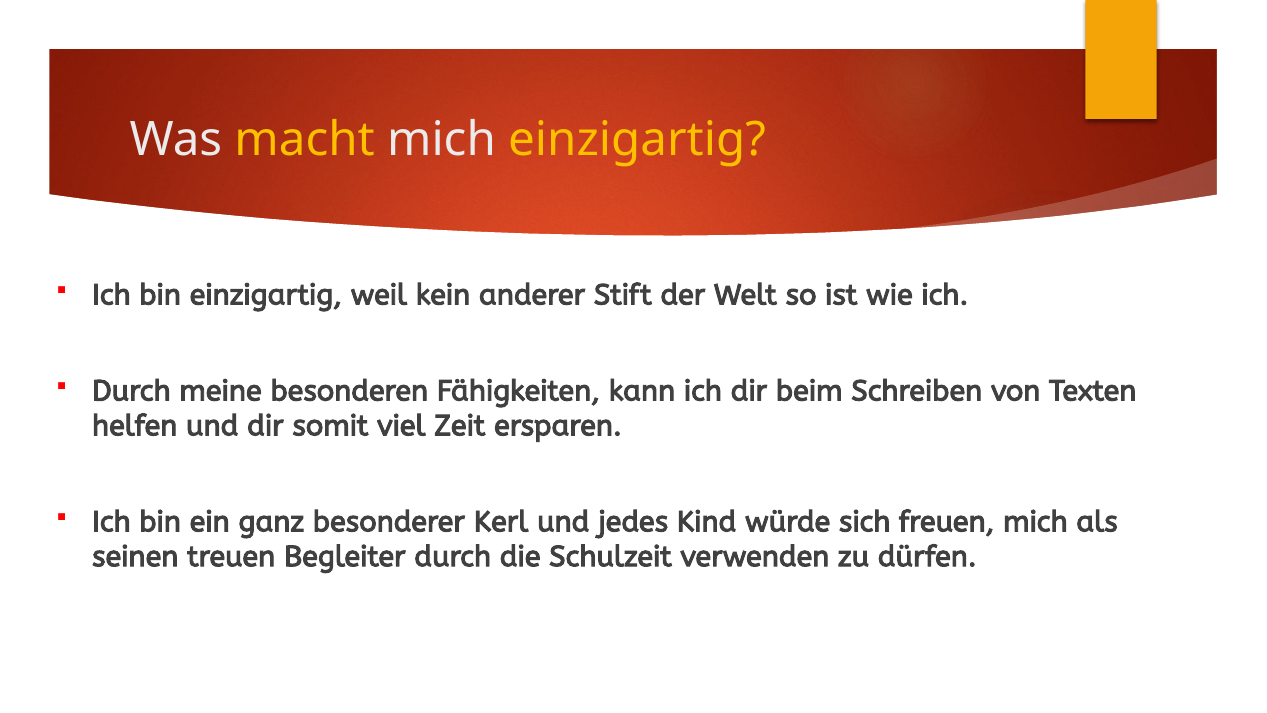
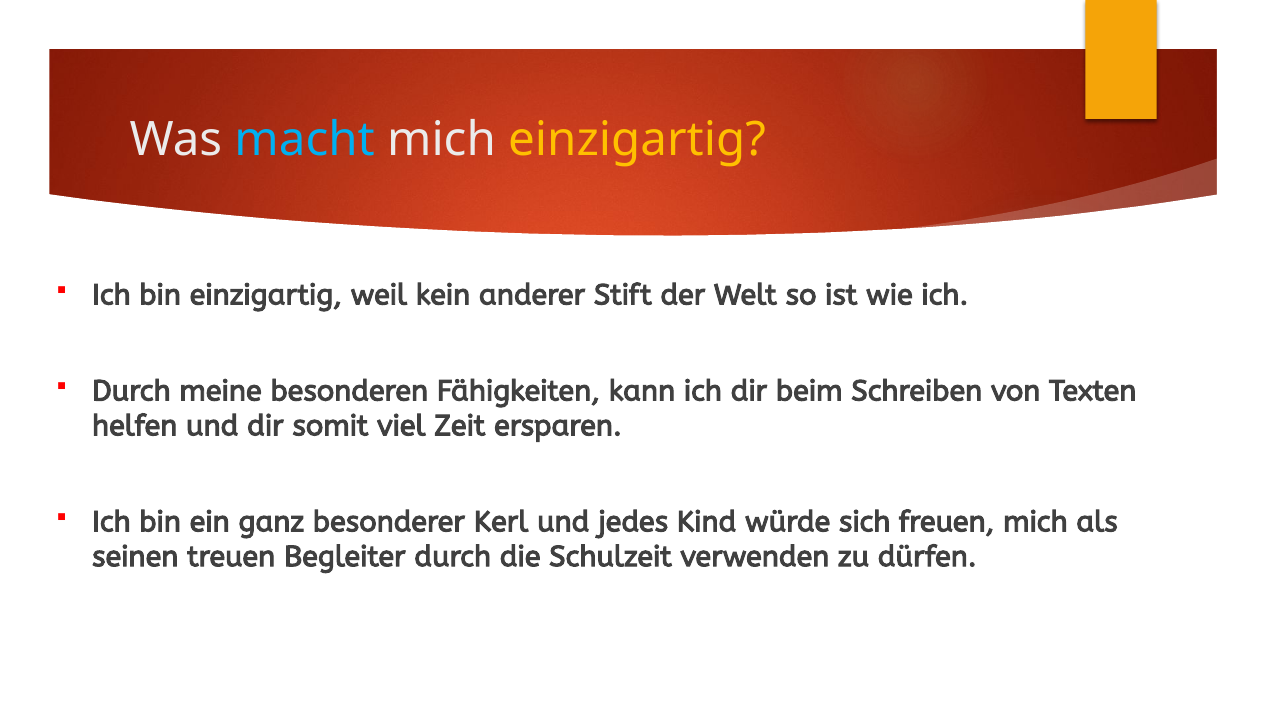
macht colour: yellow -> light blue
